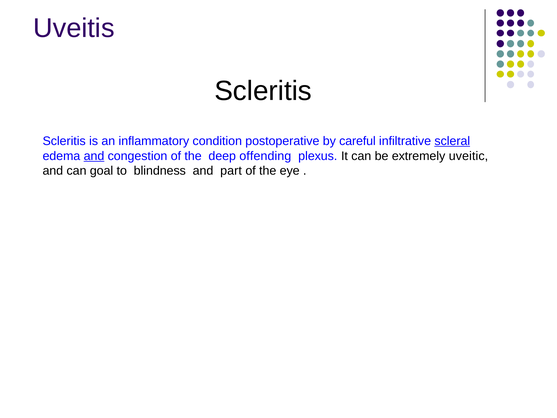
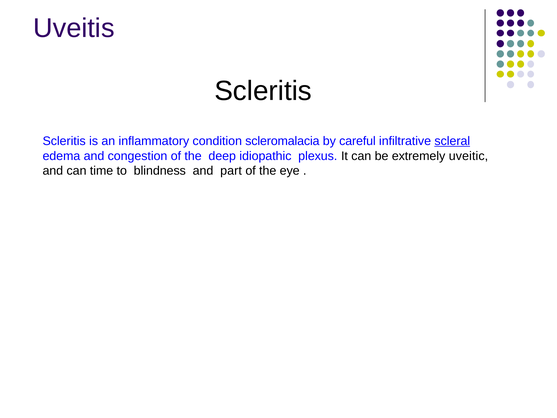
postoperative: postoperative -> scleromalacia
and at (94, 156) underline: present -> none
offending: offending -> idiopathic
goal: goal -> time
